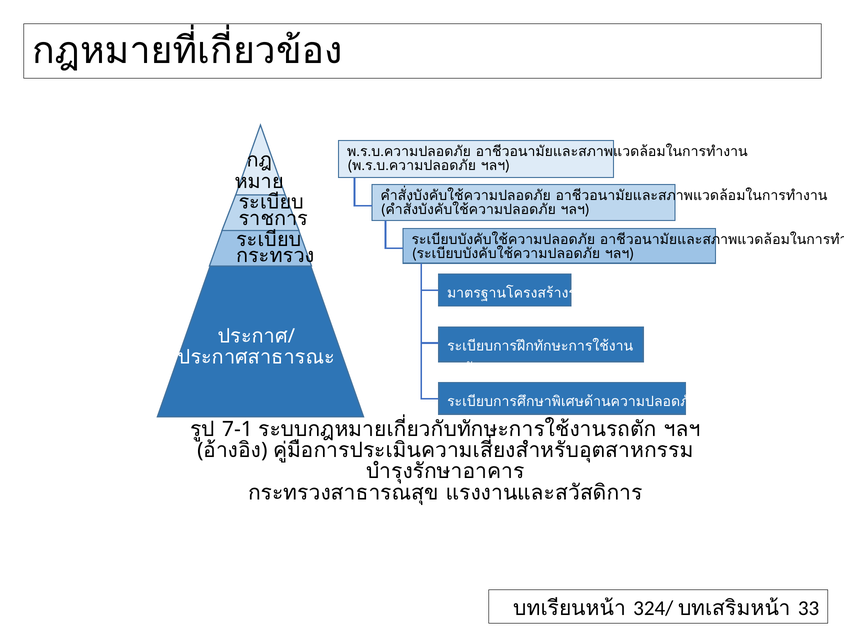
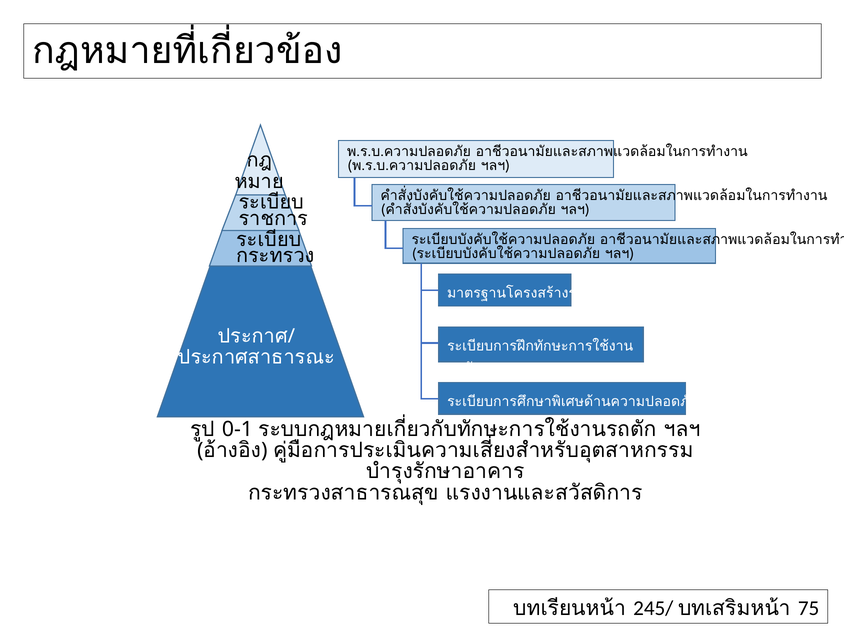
7-1: 7-1 -> 0-1
324/: 324/ -> 245/
33: 33 -> 75
